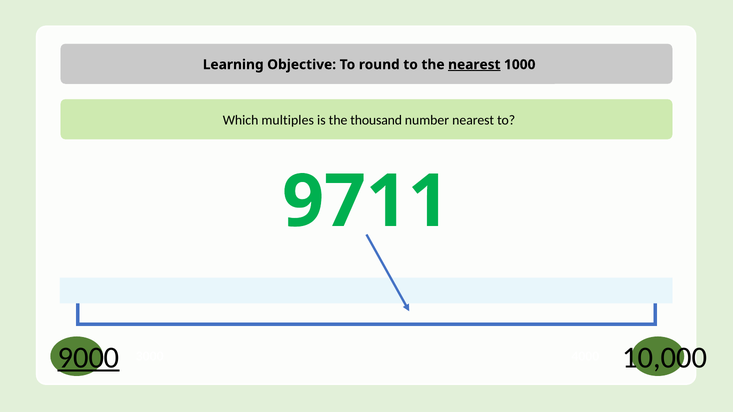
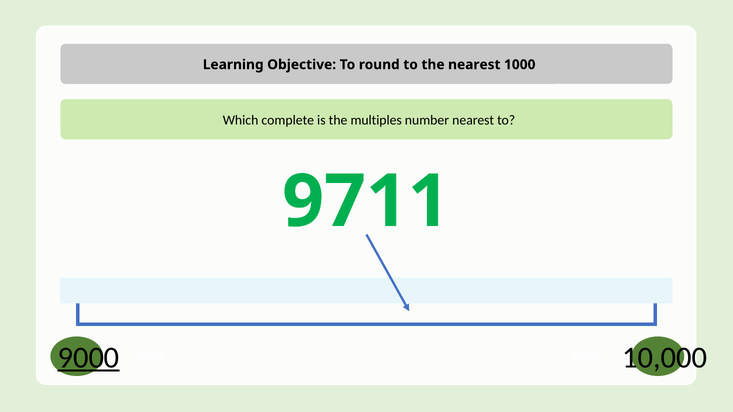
nearest at (474, 65) underline: present -> none
multiples: multiples -> complete
thousand: thousand -> multiples
